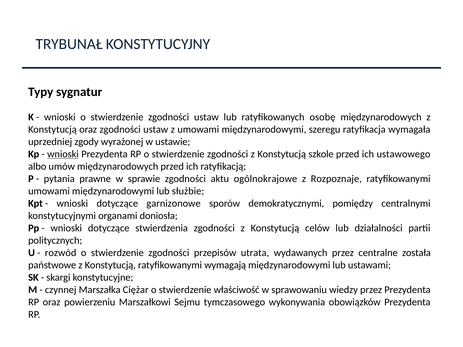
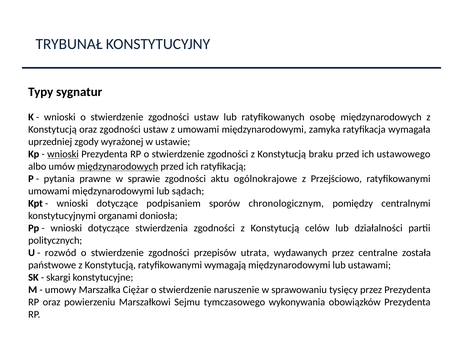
szeregu: szeregu -> zamyka
szkole: szkole -> braku
międzynarodowych at (118, 167) underline: none -> present
Rozpoznaje: Rozpoznaje -> Przejściowo
służbie: służbie -> sądach
garnizonowe: garnizonowe -> podpisaniem
demokratycznymi: demokratycznymi -> chronologicznym
czynnej: czynnej -> umowy
właściwość: właściwość -> naruszenie
wiedzy: wiedzy -> tysięcy
